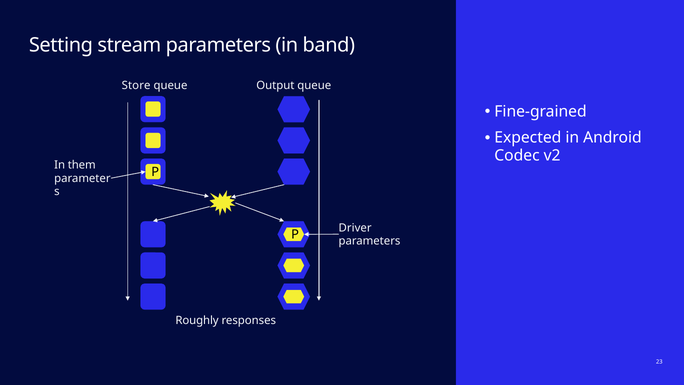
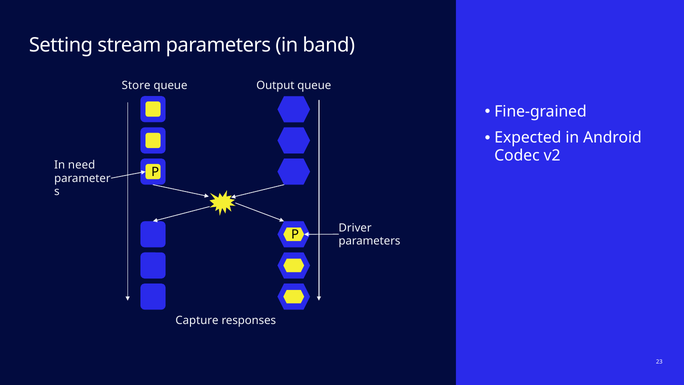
them: them -> need
Roughly: Roughly -> Capture
